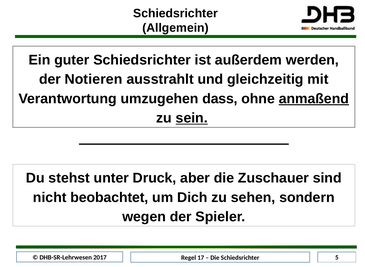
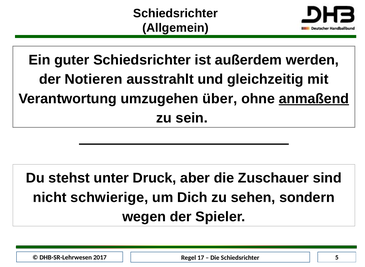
dass: dass -> über
sein underline: present -> none
beobachtet: beobachtet -> schwierige
